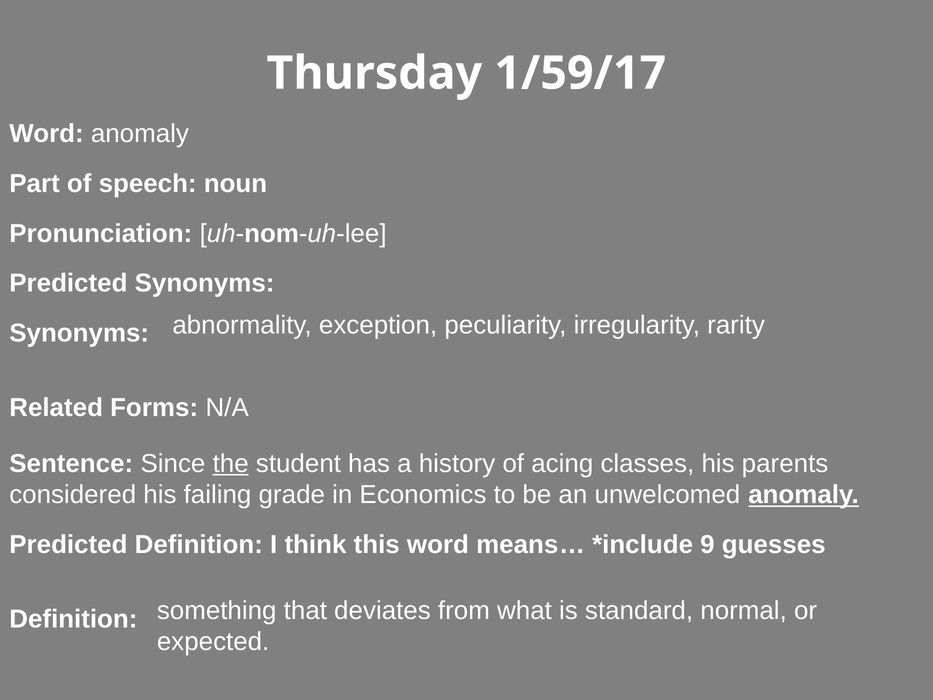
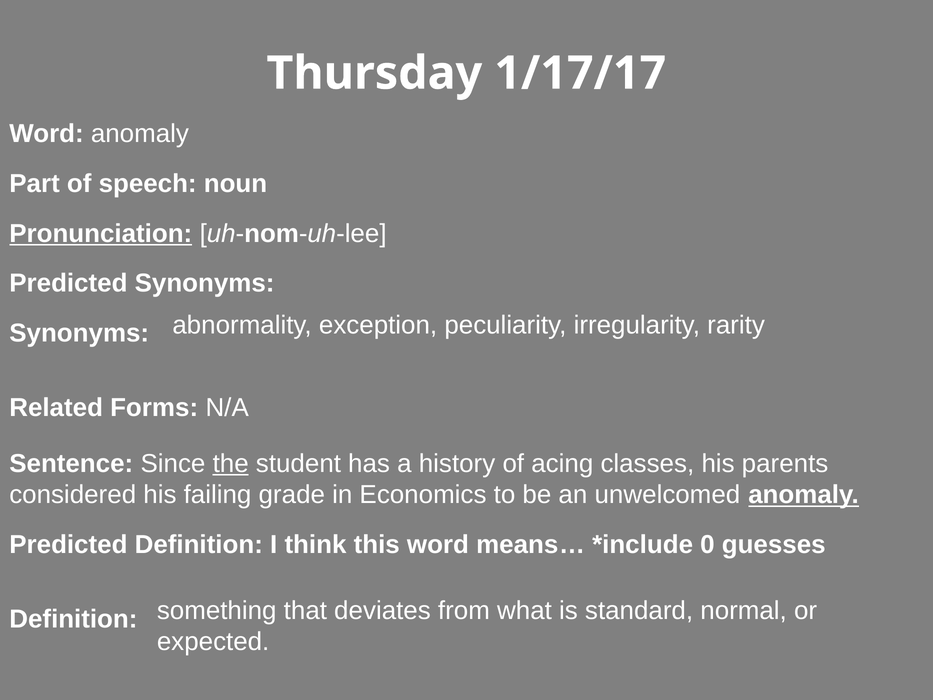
1/59/17: 1/59/17 -> 1/17/17
Pronunciation underline: none -> present
9: 9 -> 0
